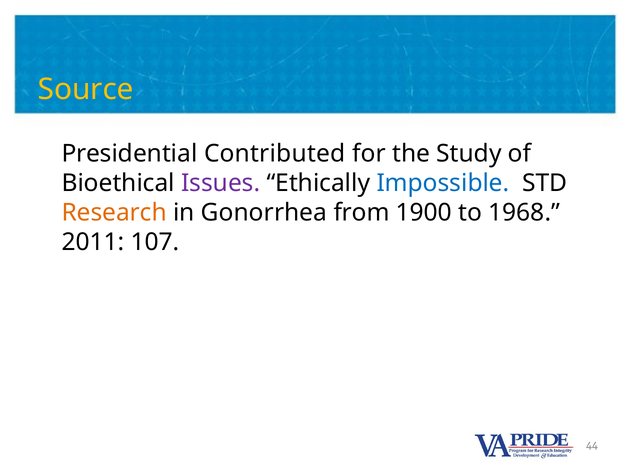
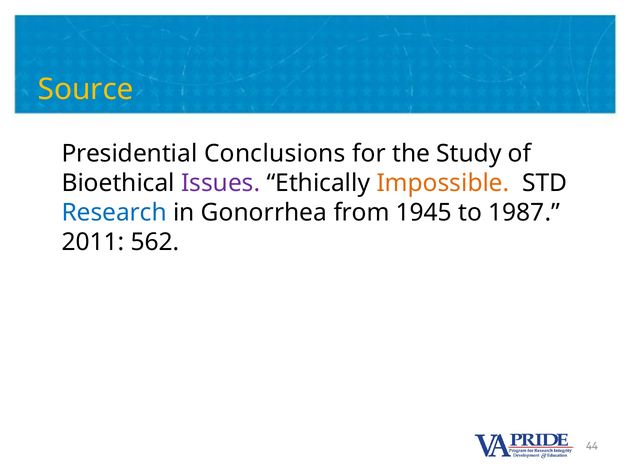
Contributed: Contributed -> Conclusions
Impossible colour: blue -> orange
Research colour: orange -> blue
1900: 1900 -> 1945
1968: 1968 -> 1987
107: 107 -> 562
